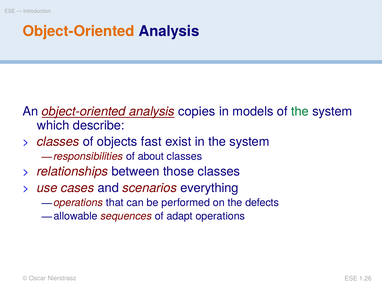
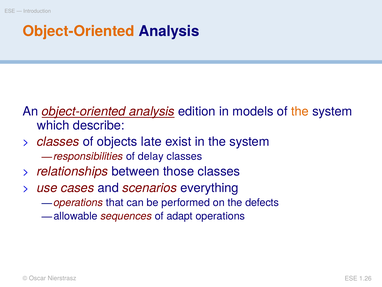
copies: copies -> edition
the at (300, 111) colour: green -> orange
fast: fast -> late
about: about -> delay
